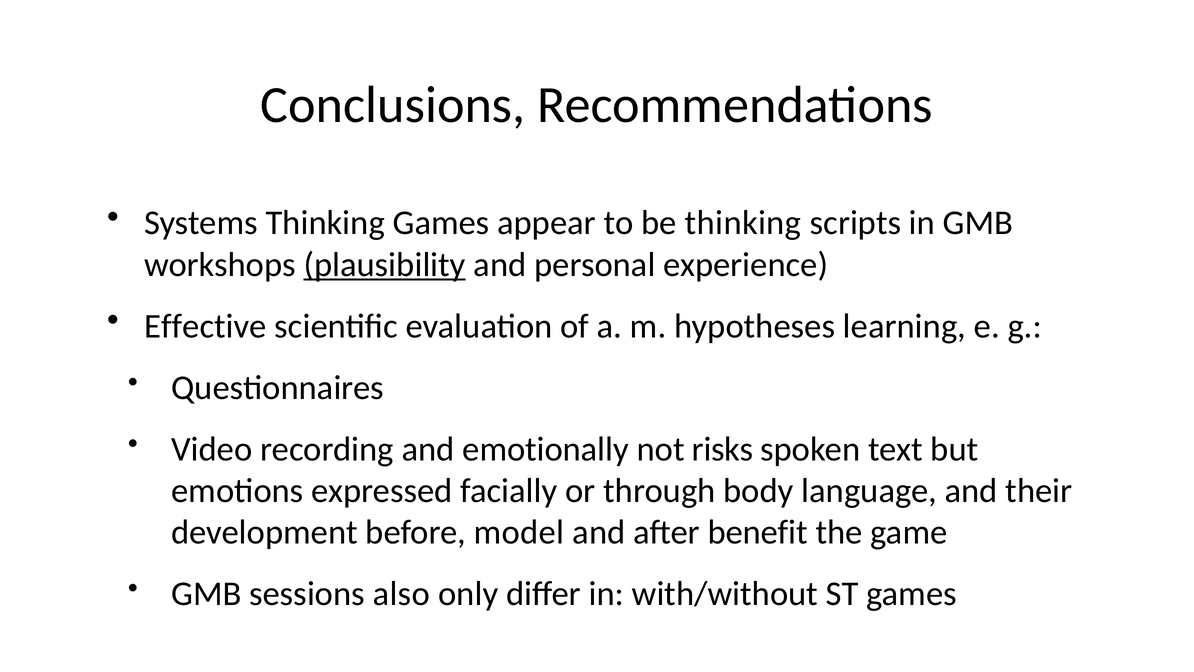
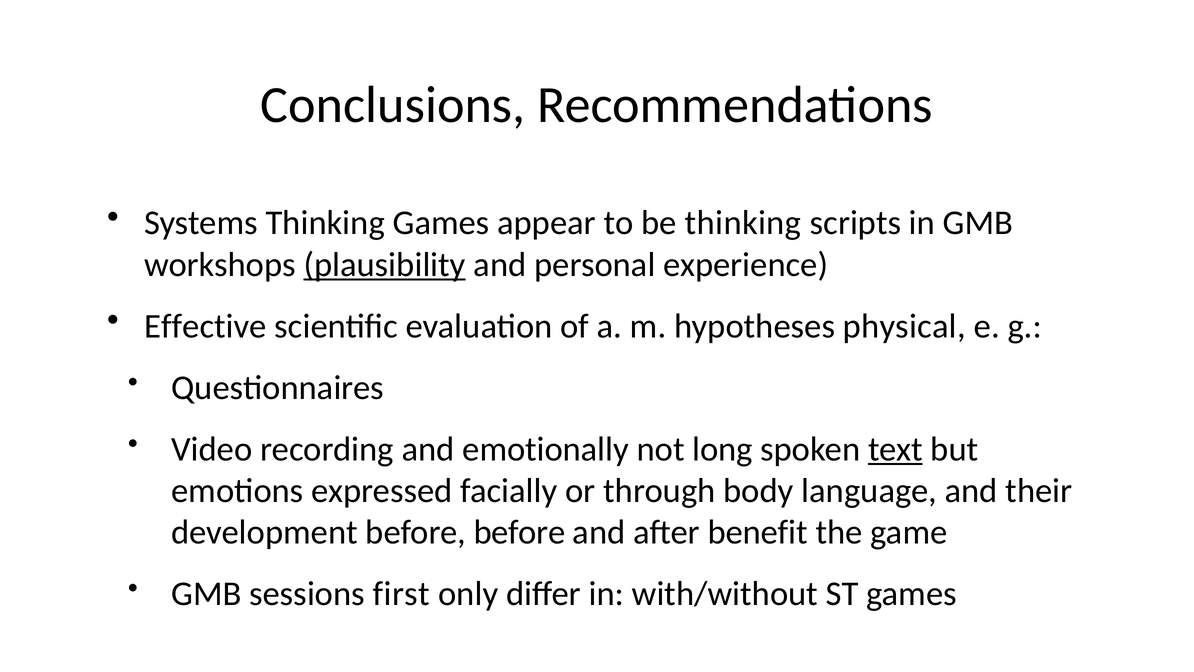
learning: learning -> physical
risks: risks -> long
text underline: none -> present
before model: model -> before
also: also -> first
